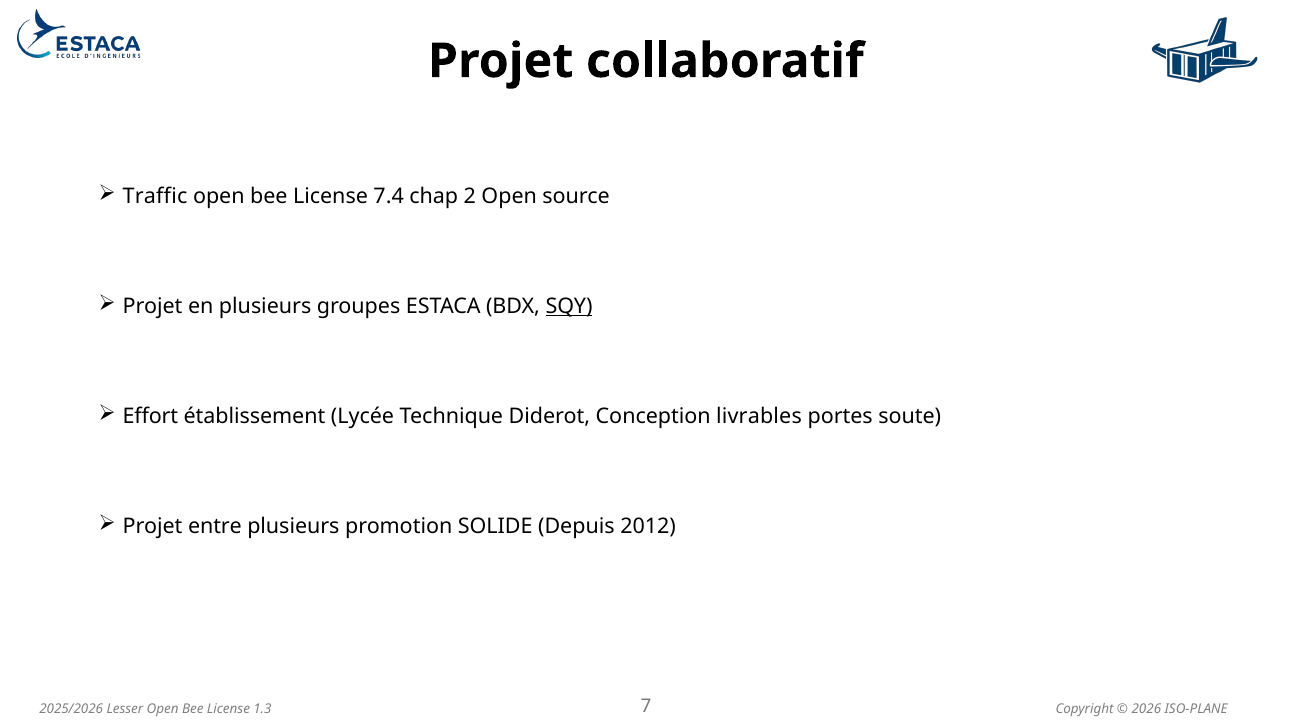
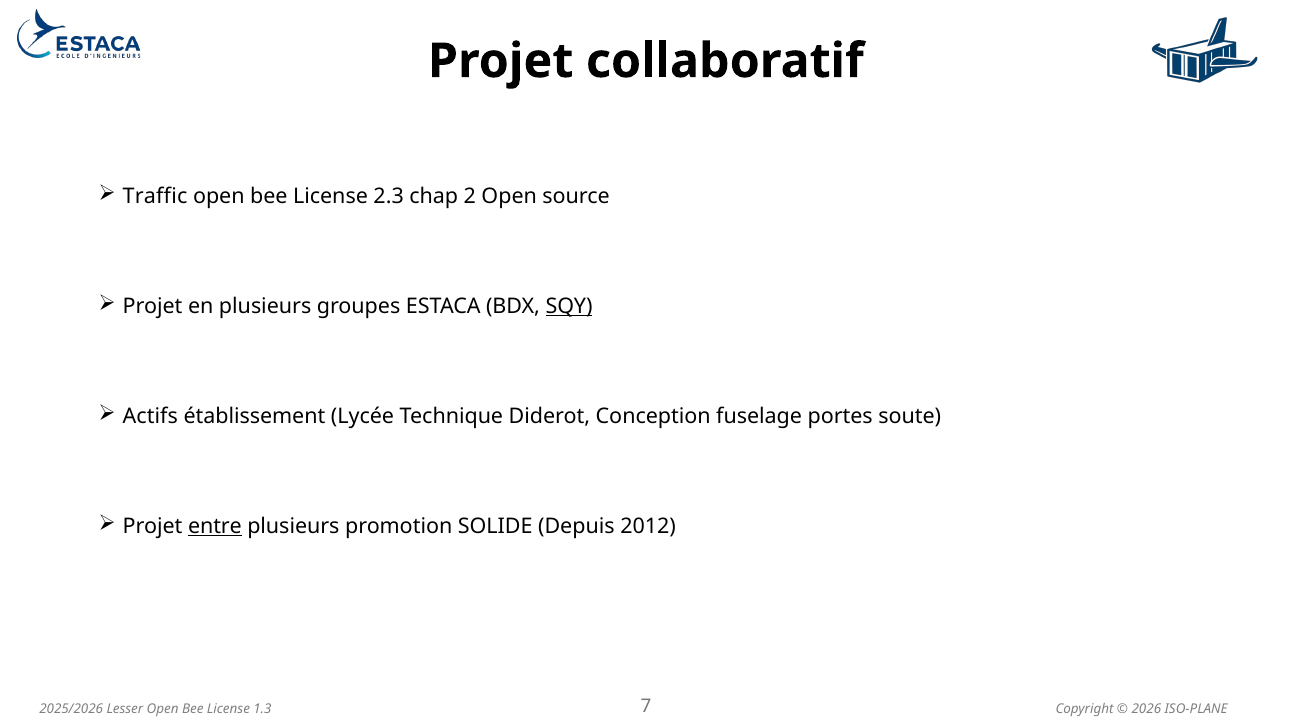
7.4: 7.4 -> 2.3
Effort: Effort -> Actifs
livrables: livrables -> fuselage
entre underline: none -> present
